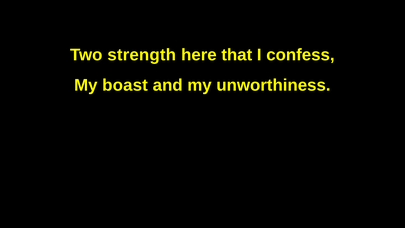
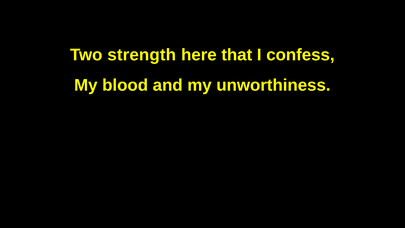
boast: boast -> blood
